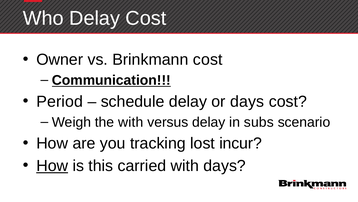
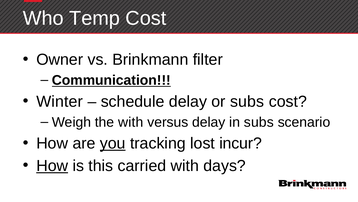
Who Delay: Delay -> Temp
Brinkmann cost: cost -> filter
Period: Period -> Winter
or days: days -> subs
you underline: none -> present
